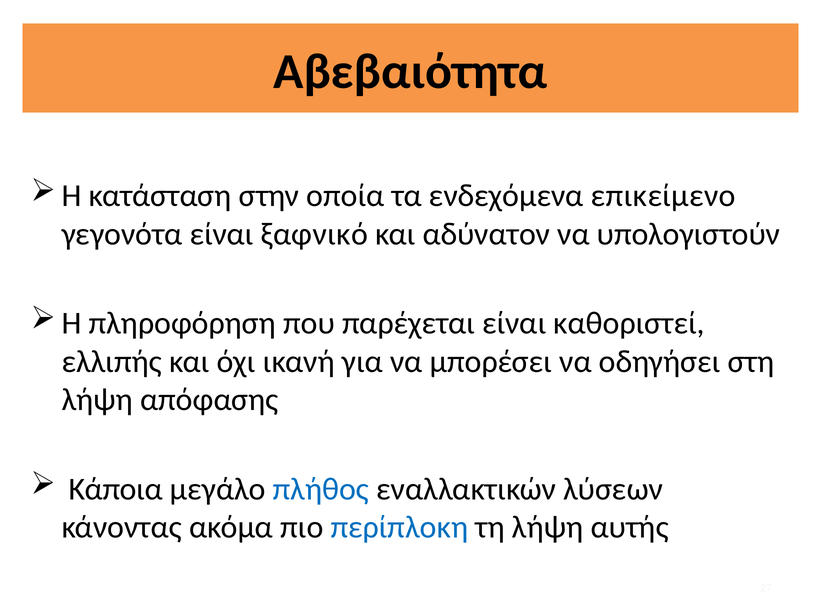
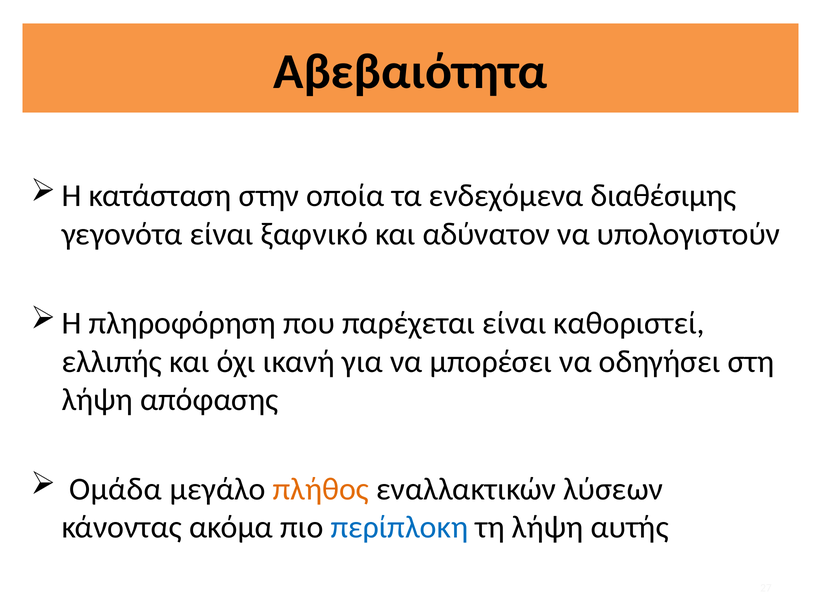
επικείμενο: επικείμενο -> διαθέσιμης
Κάποια: Κάποια -> Ομάδα
πλήθος colour: blue -> orange
